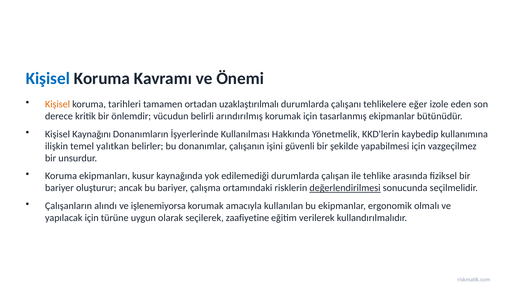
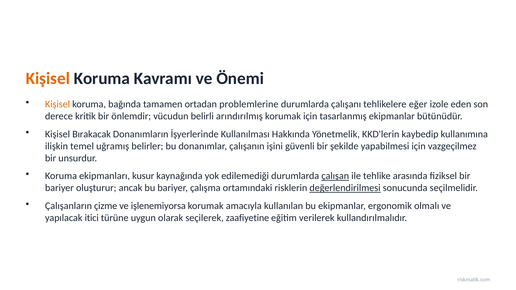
Kişisel at (48, 78) colour: blue -> orange
tarihleri: tarihleri -> bağında
uzaklaştırılmalı: uzaklaştırılmalı -> problemlerine
Kaynağını: Kaynağını -> Bırakacak
yalıtkan: yalıtkan -> uğramış
çalışan underline: none -> present
alındı: alındı -> çizme
yapılacak için: için -> itici
